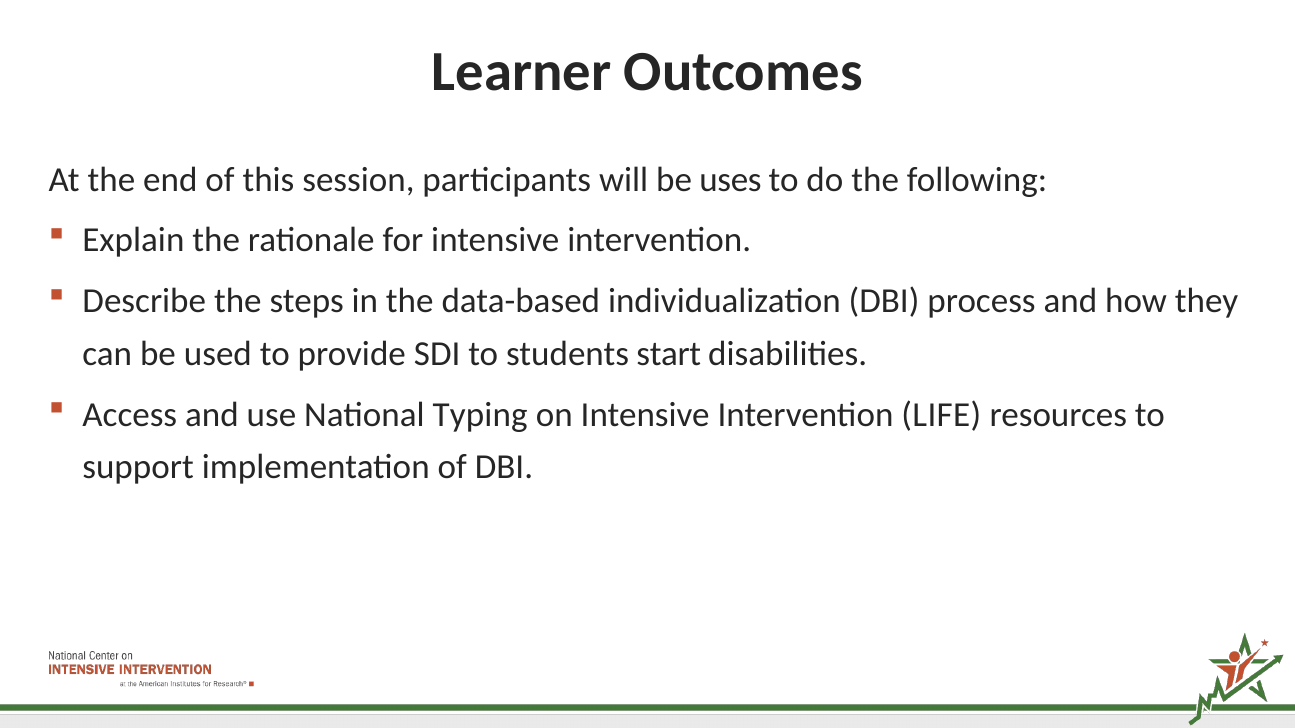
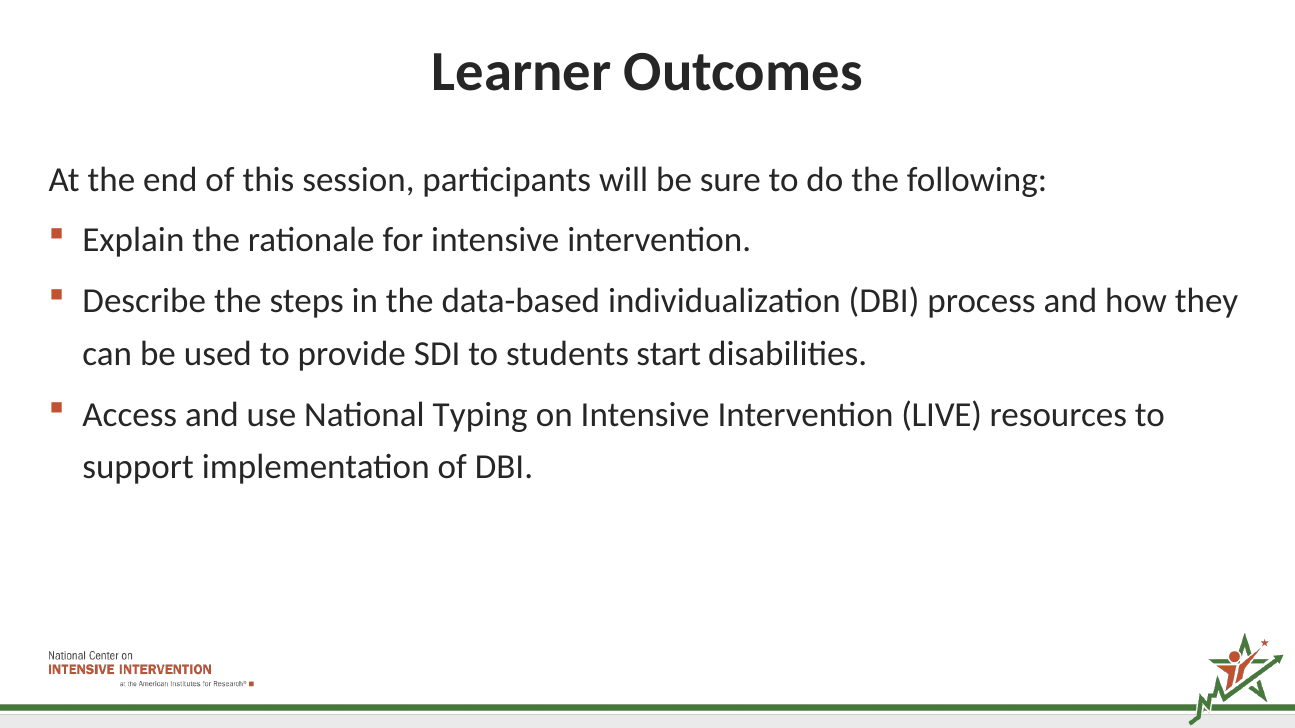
uses: uses -> sure
LIFE: LIFE -> LIVE
